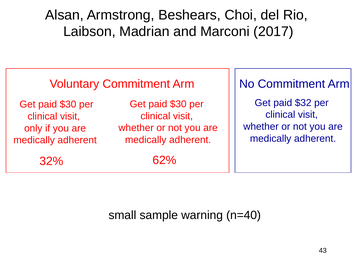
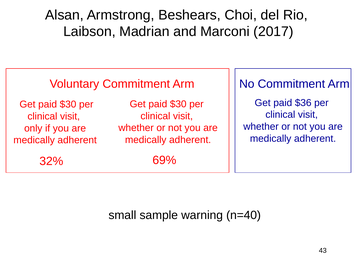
$32: $32 -> $36
62%: 62% -> 69%
